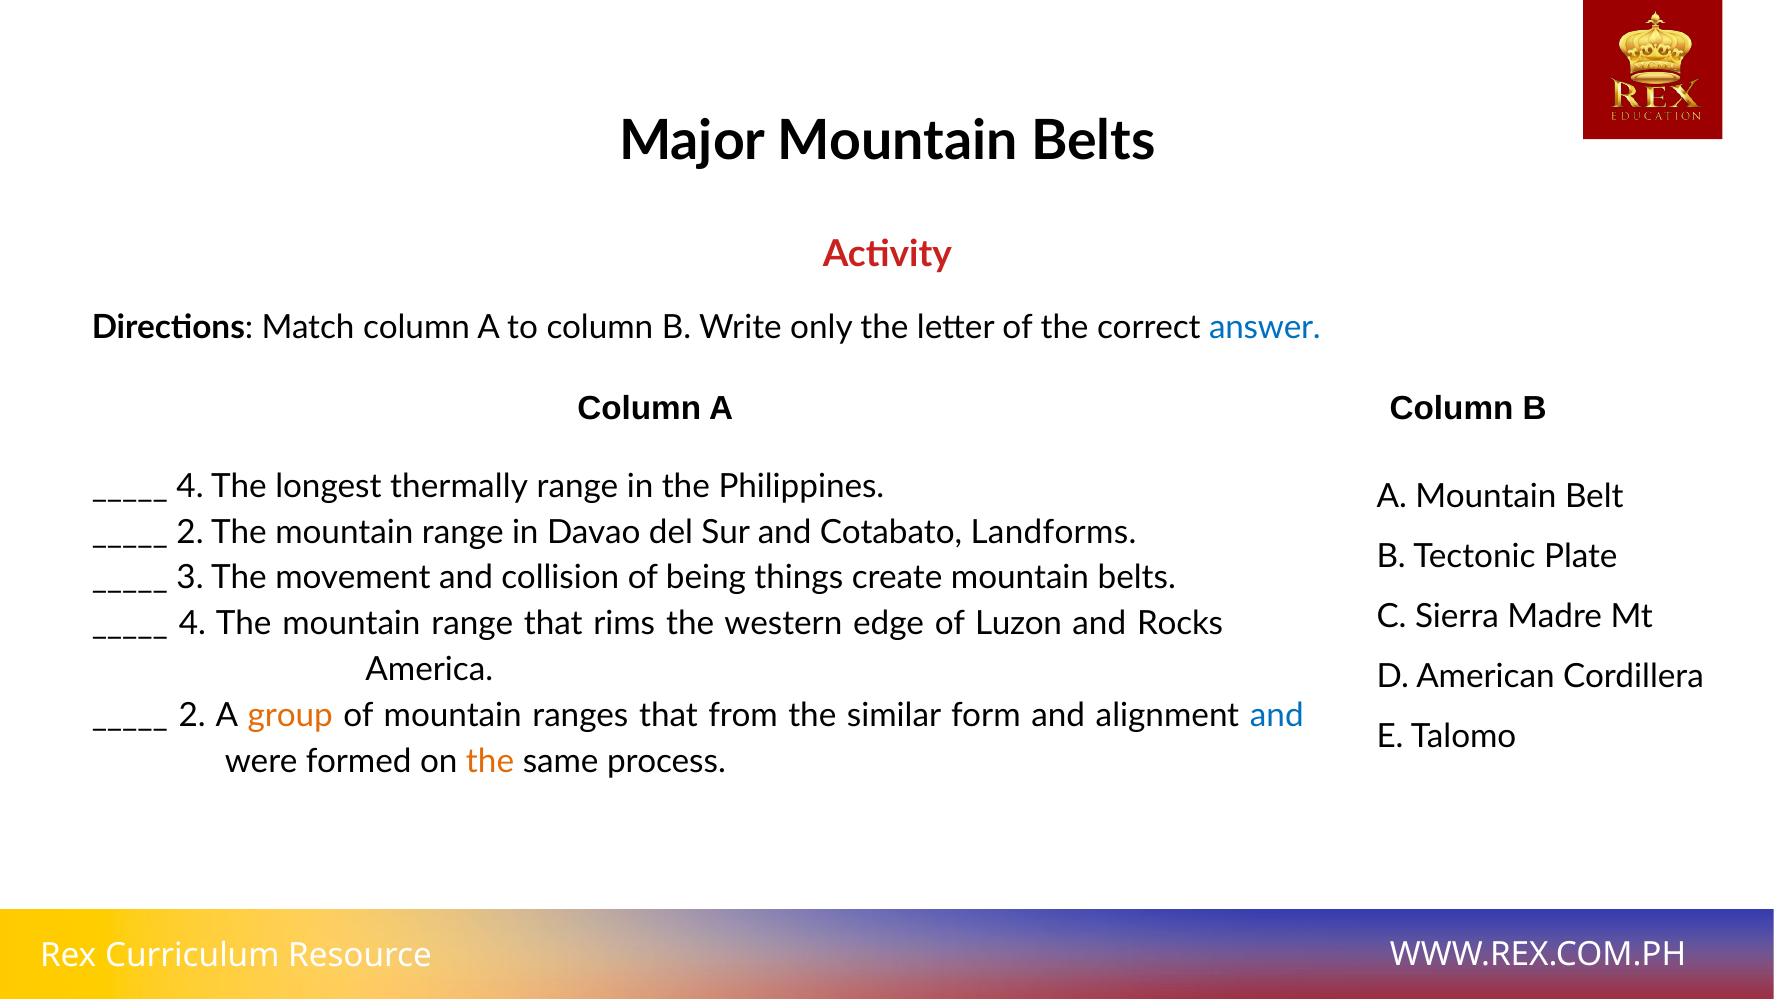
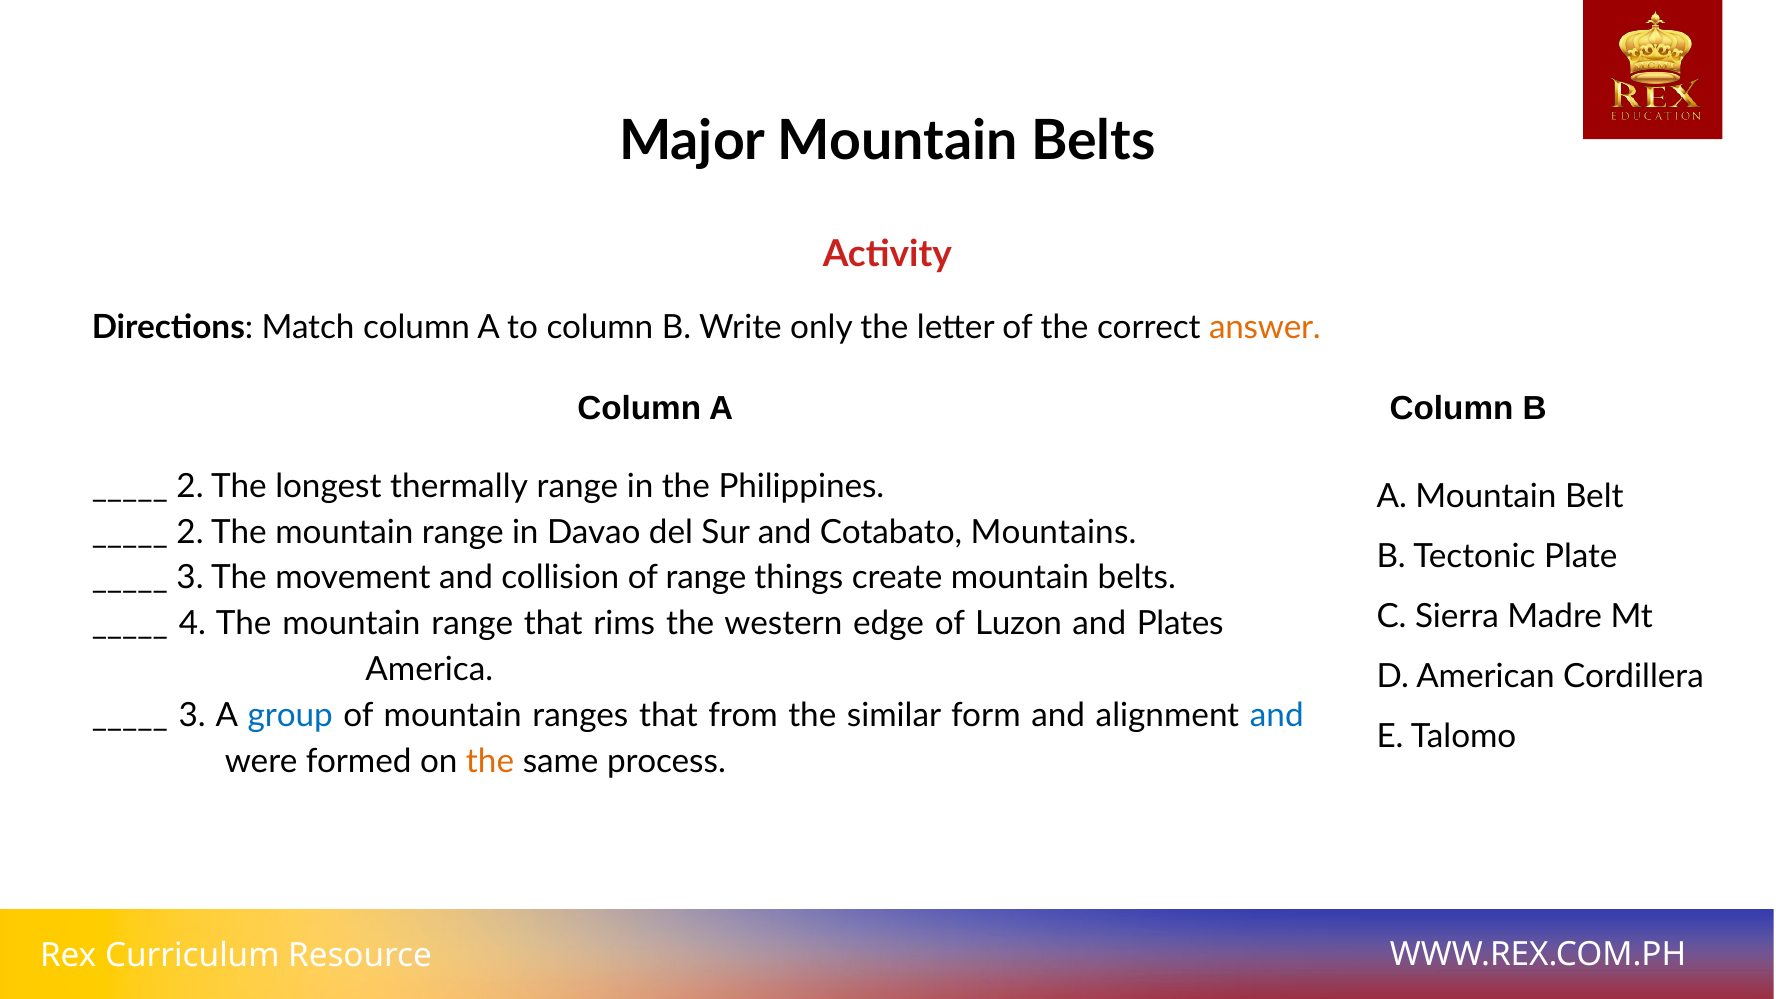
answer colour: blue -> orange
4 at (190, 486): 4 -> 2
Landforms: Landforms -> Mountains
of being: being -> range
Rocks: Rocks -> Plates
2 at (192, 716): 2 -> 3
group colour: orange -> blue
